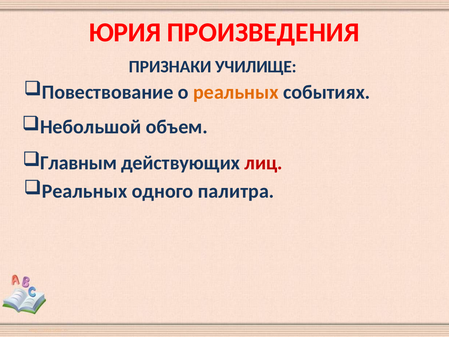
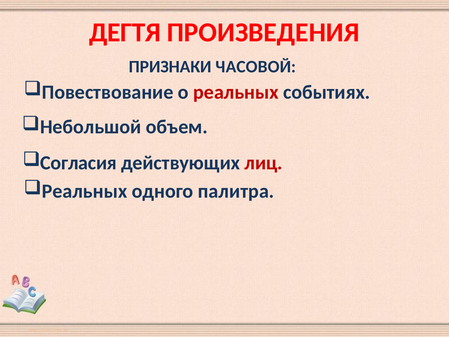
ЮРИЯ: ЮРИЯ -> ДЕГТЯ
УЧИЛИЩЕ: УЧИЛИЩЕ -> ЧАСОВОЙ
реальных at (236, 92) colour: orange -> red
Главным: Главным -> Согласия
